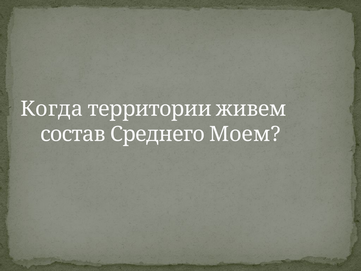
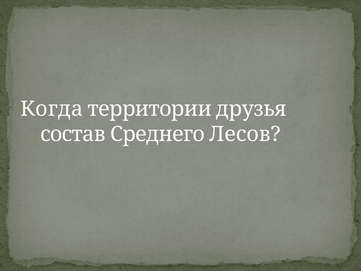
живем: живем -> друзья
Моем: Моем -> Лесов
